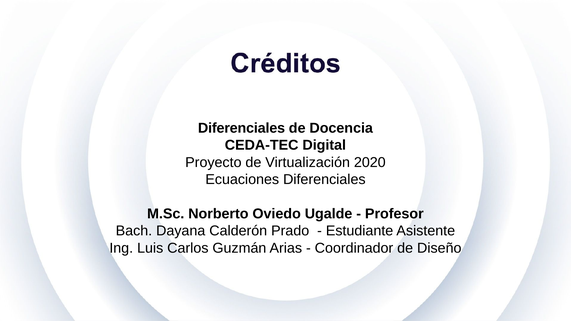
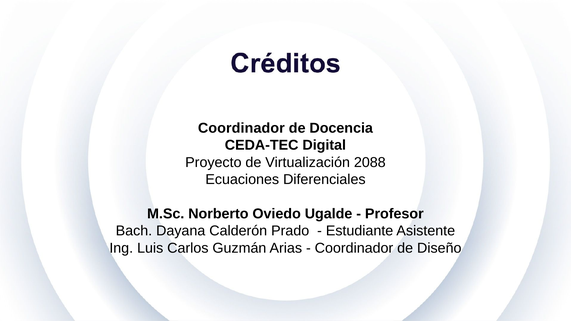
Diferenciales at (242, 128): Diferenciales -> Coordinador
2020: 2020 -> 2088
